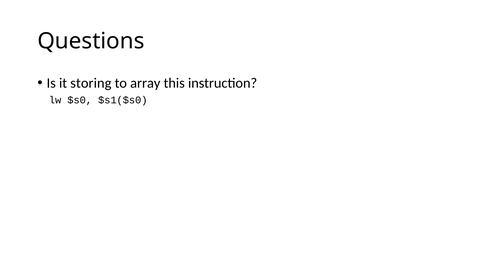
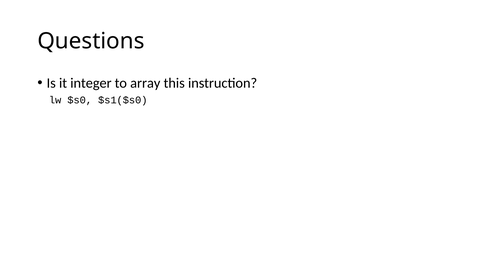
storing: storing -> integer
